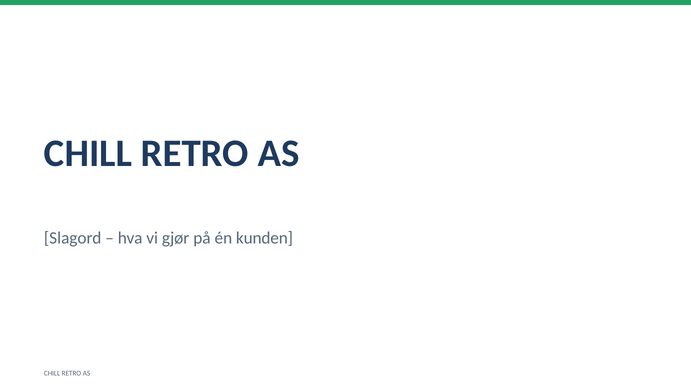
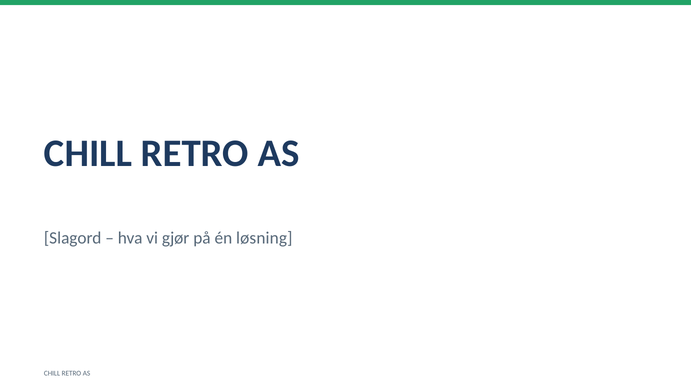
kunden: kunden -> løsning
